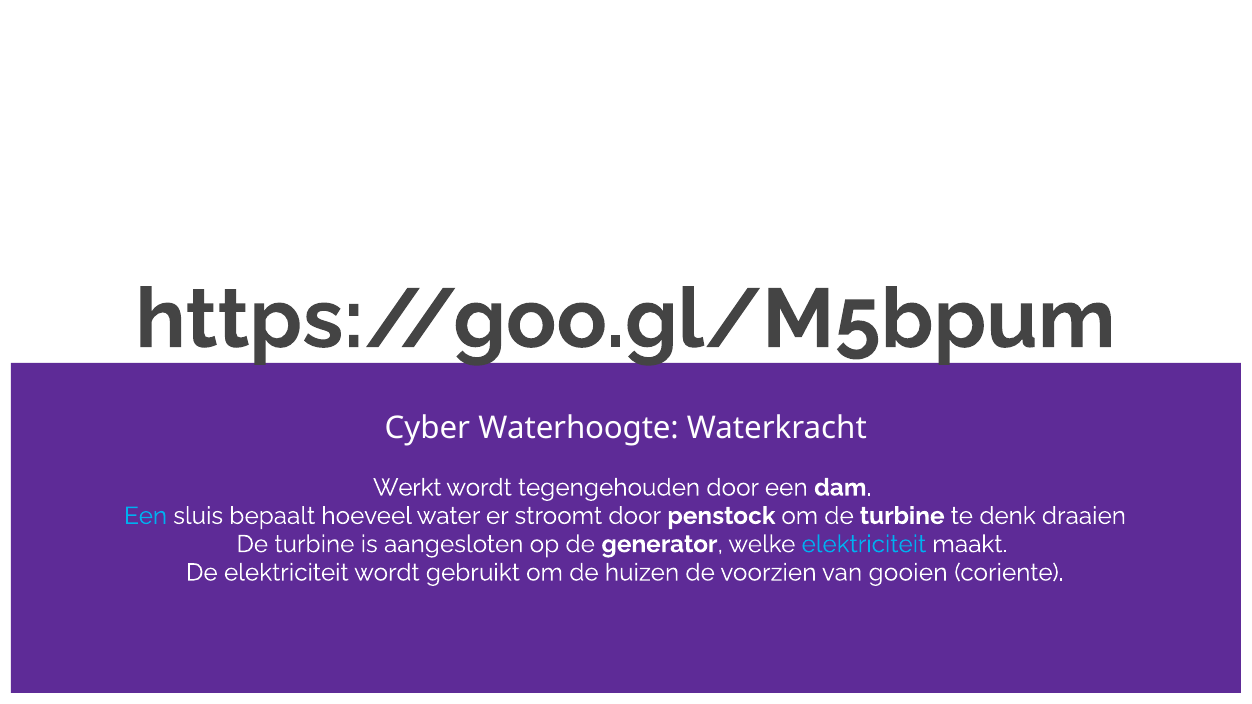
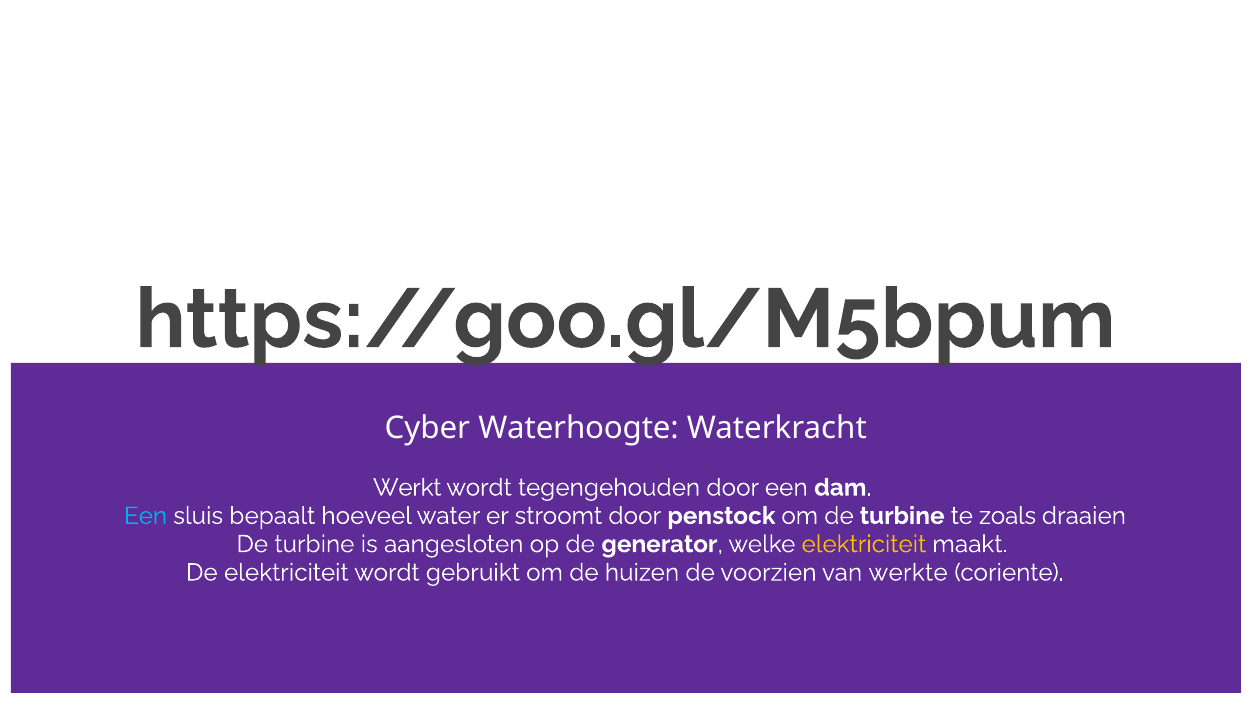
denk: denk -> zoals
elektriciteit at (864, 544) colour: light blue -> yellow
gooien: gooien -> werkte
